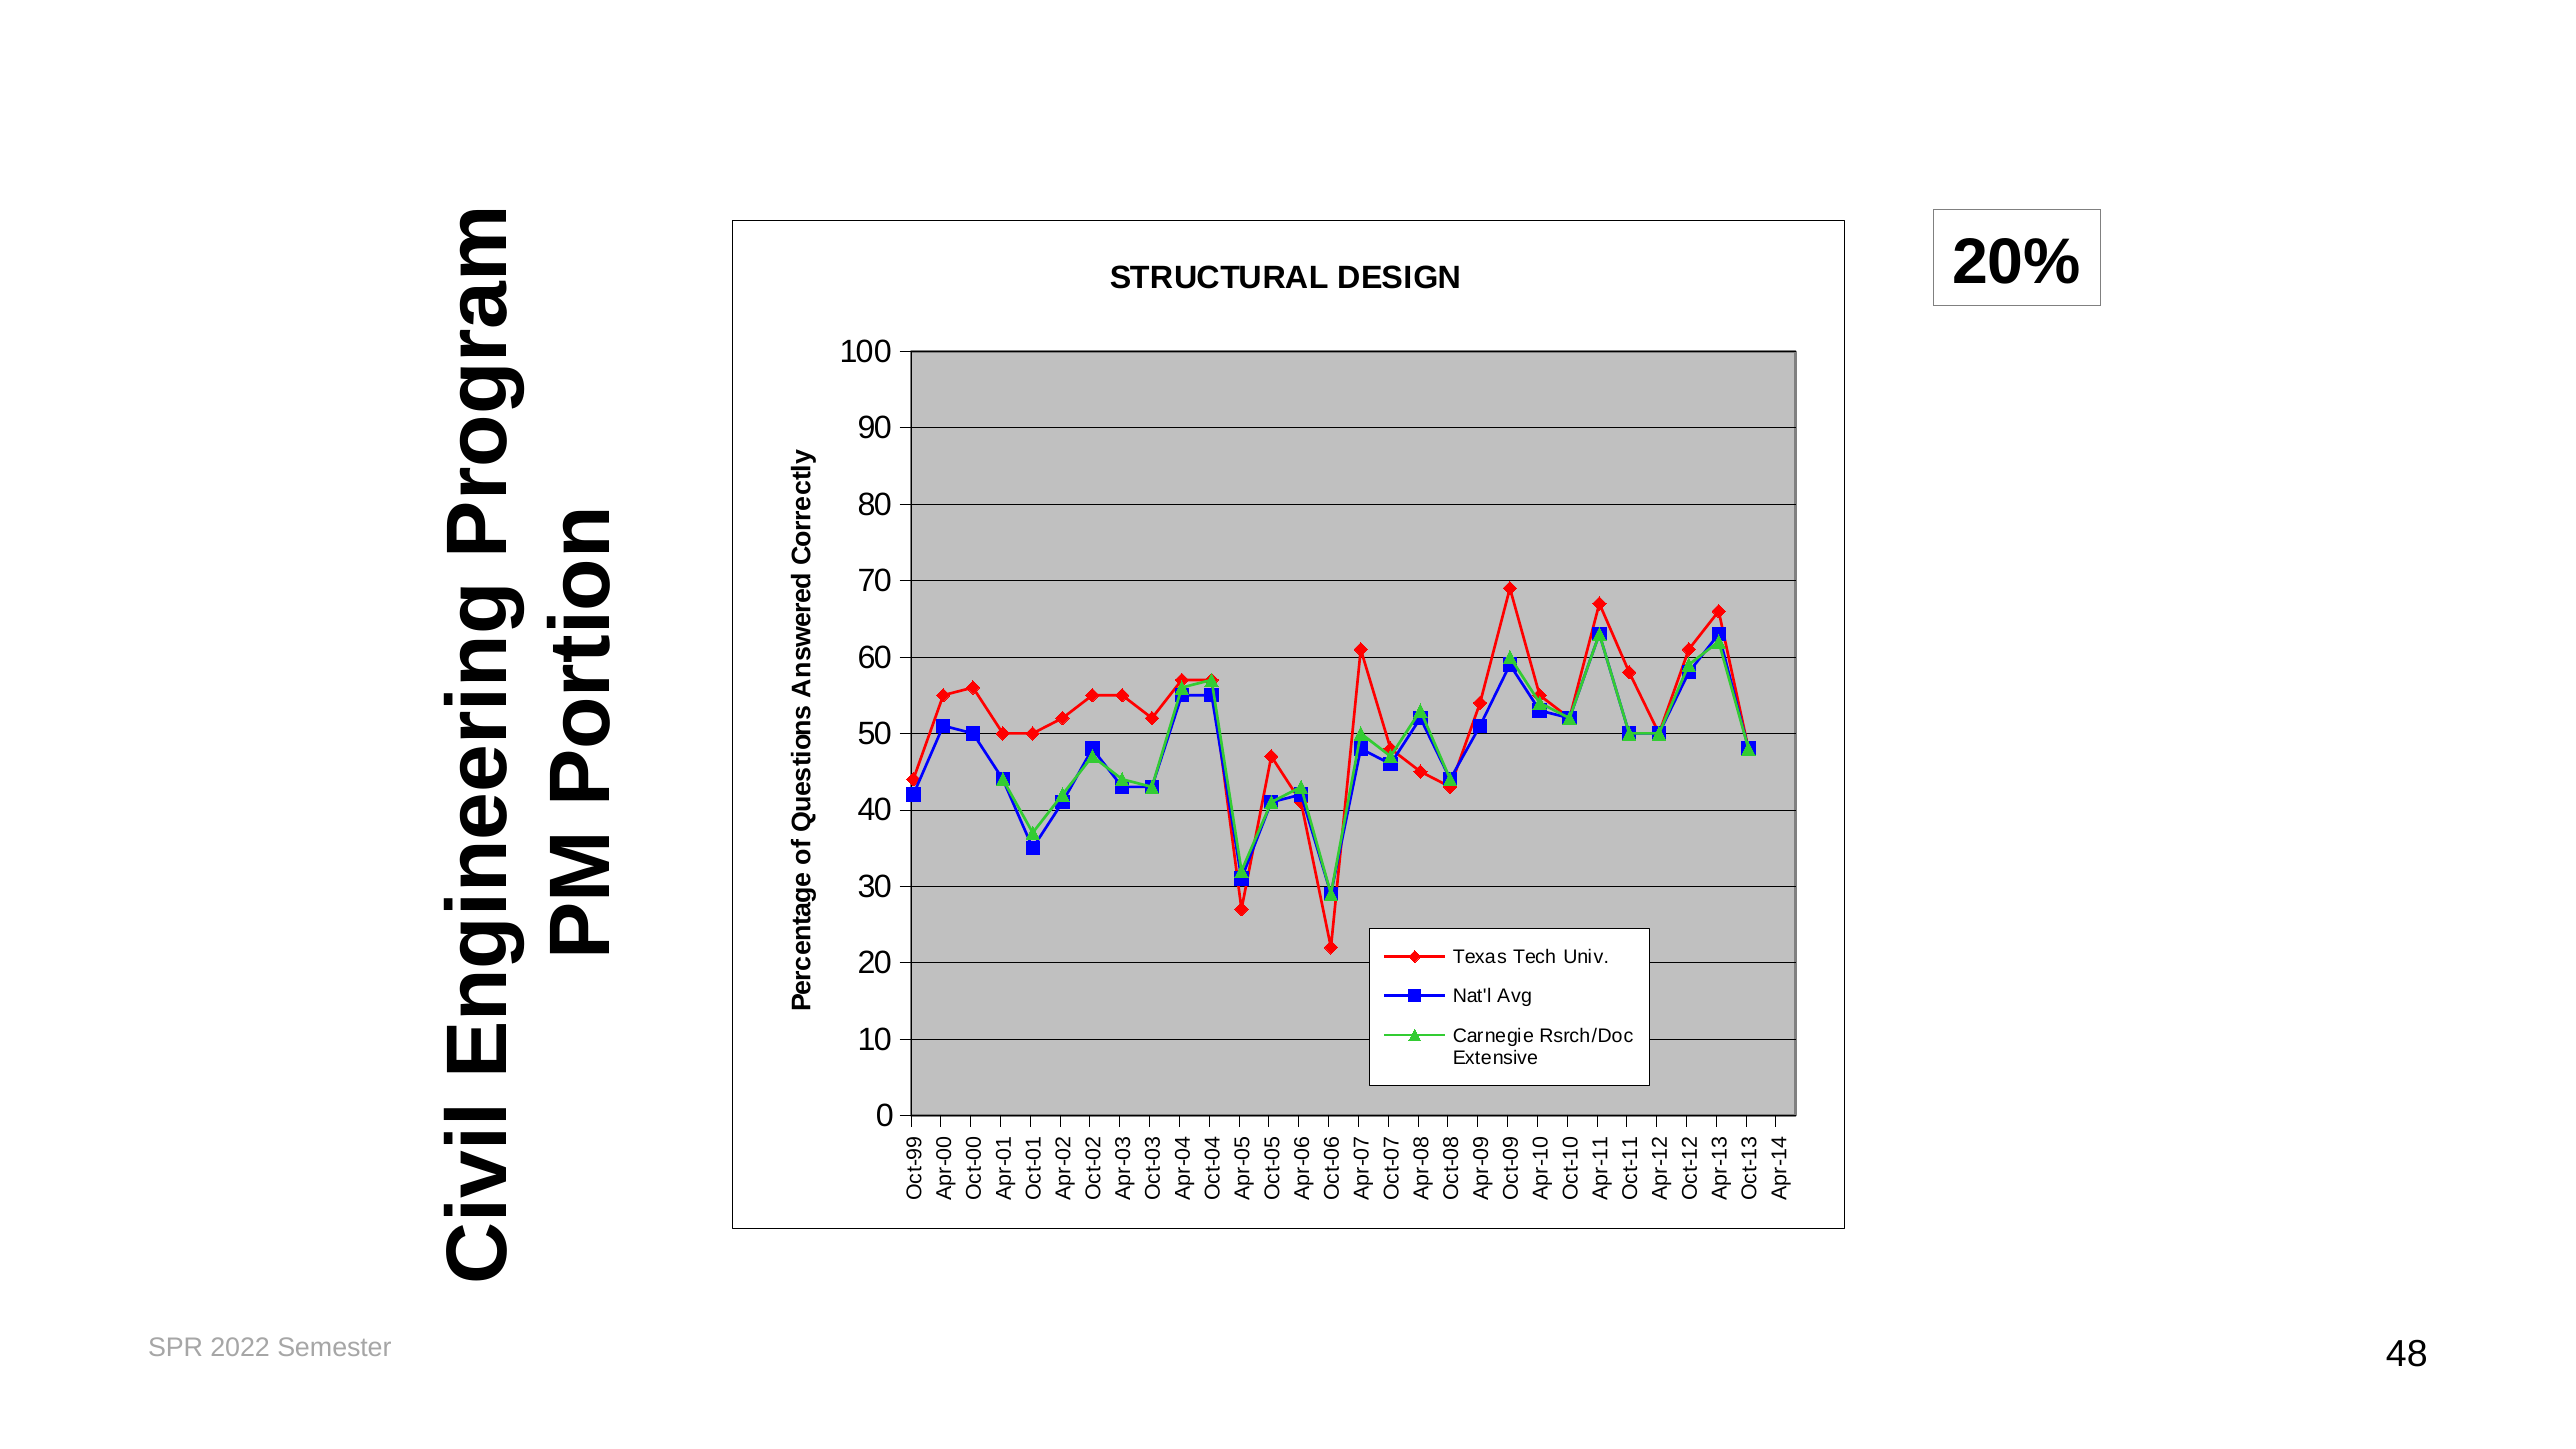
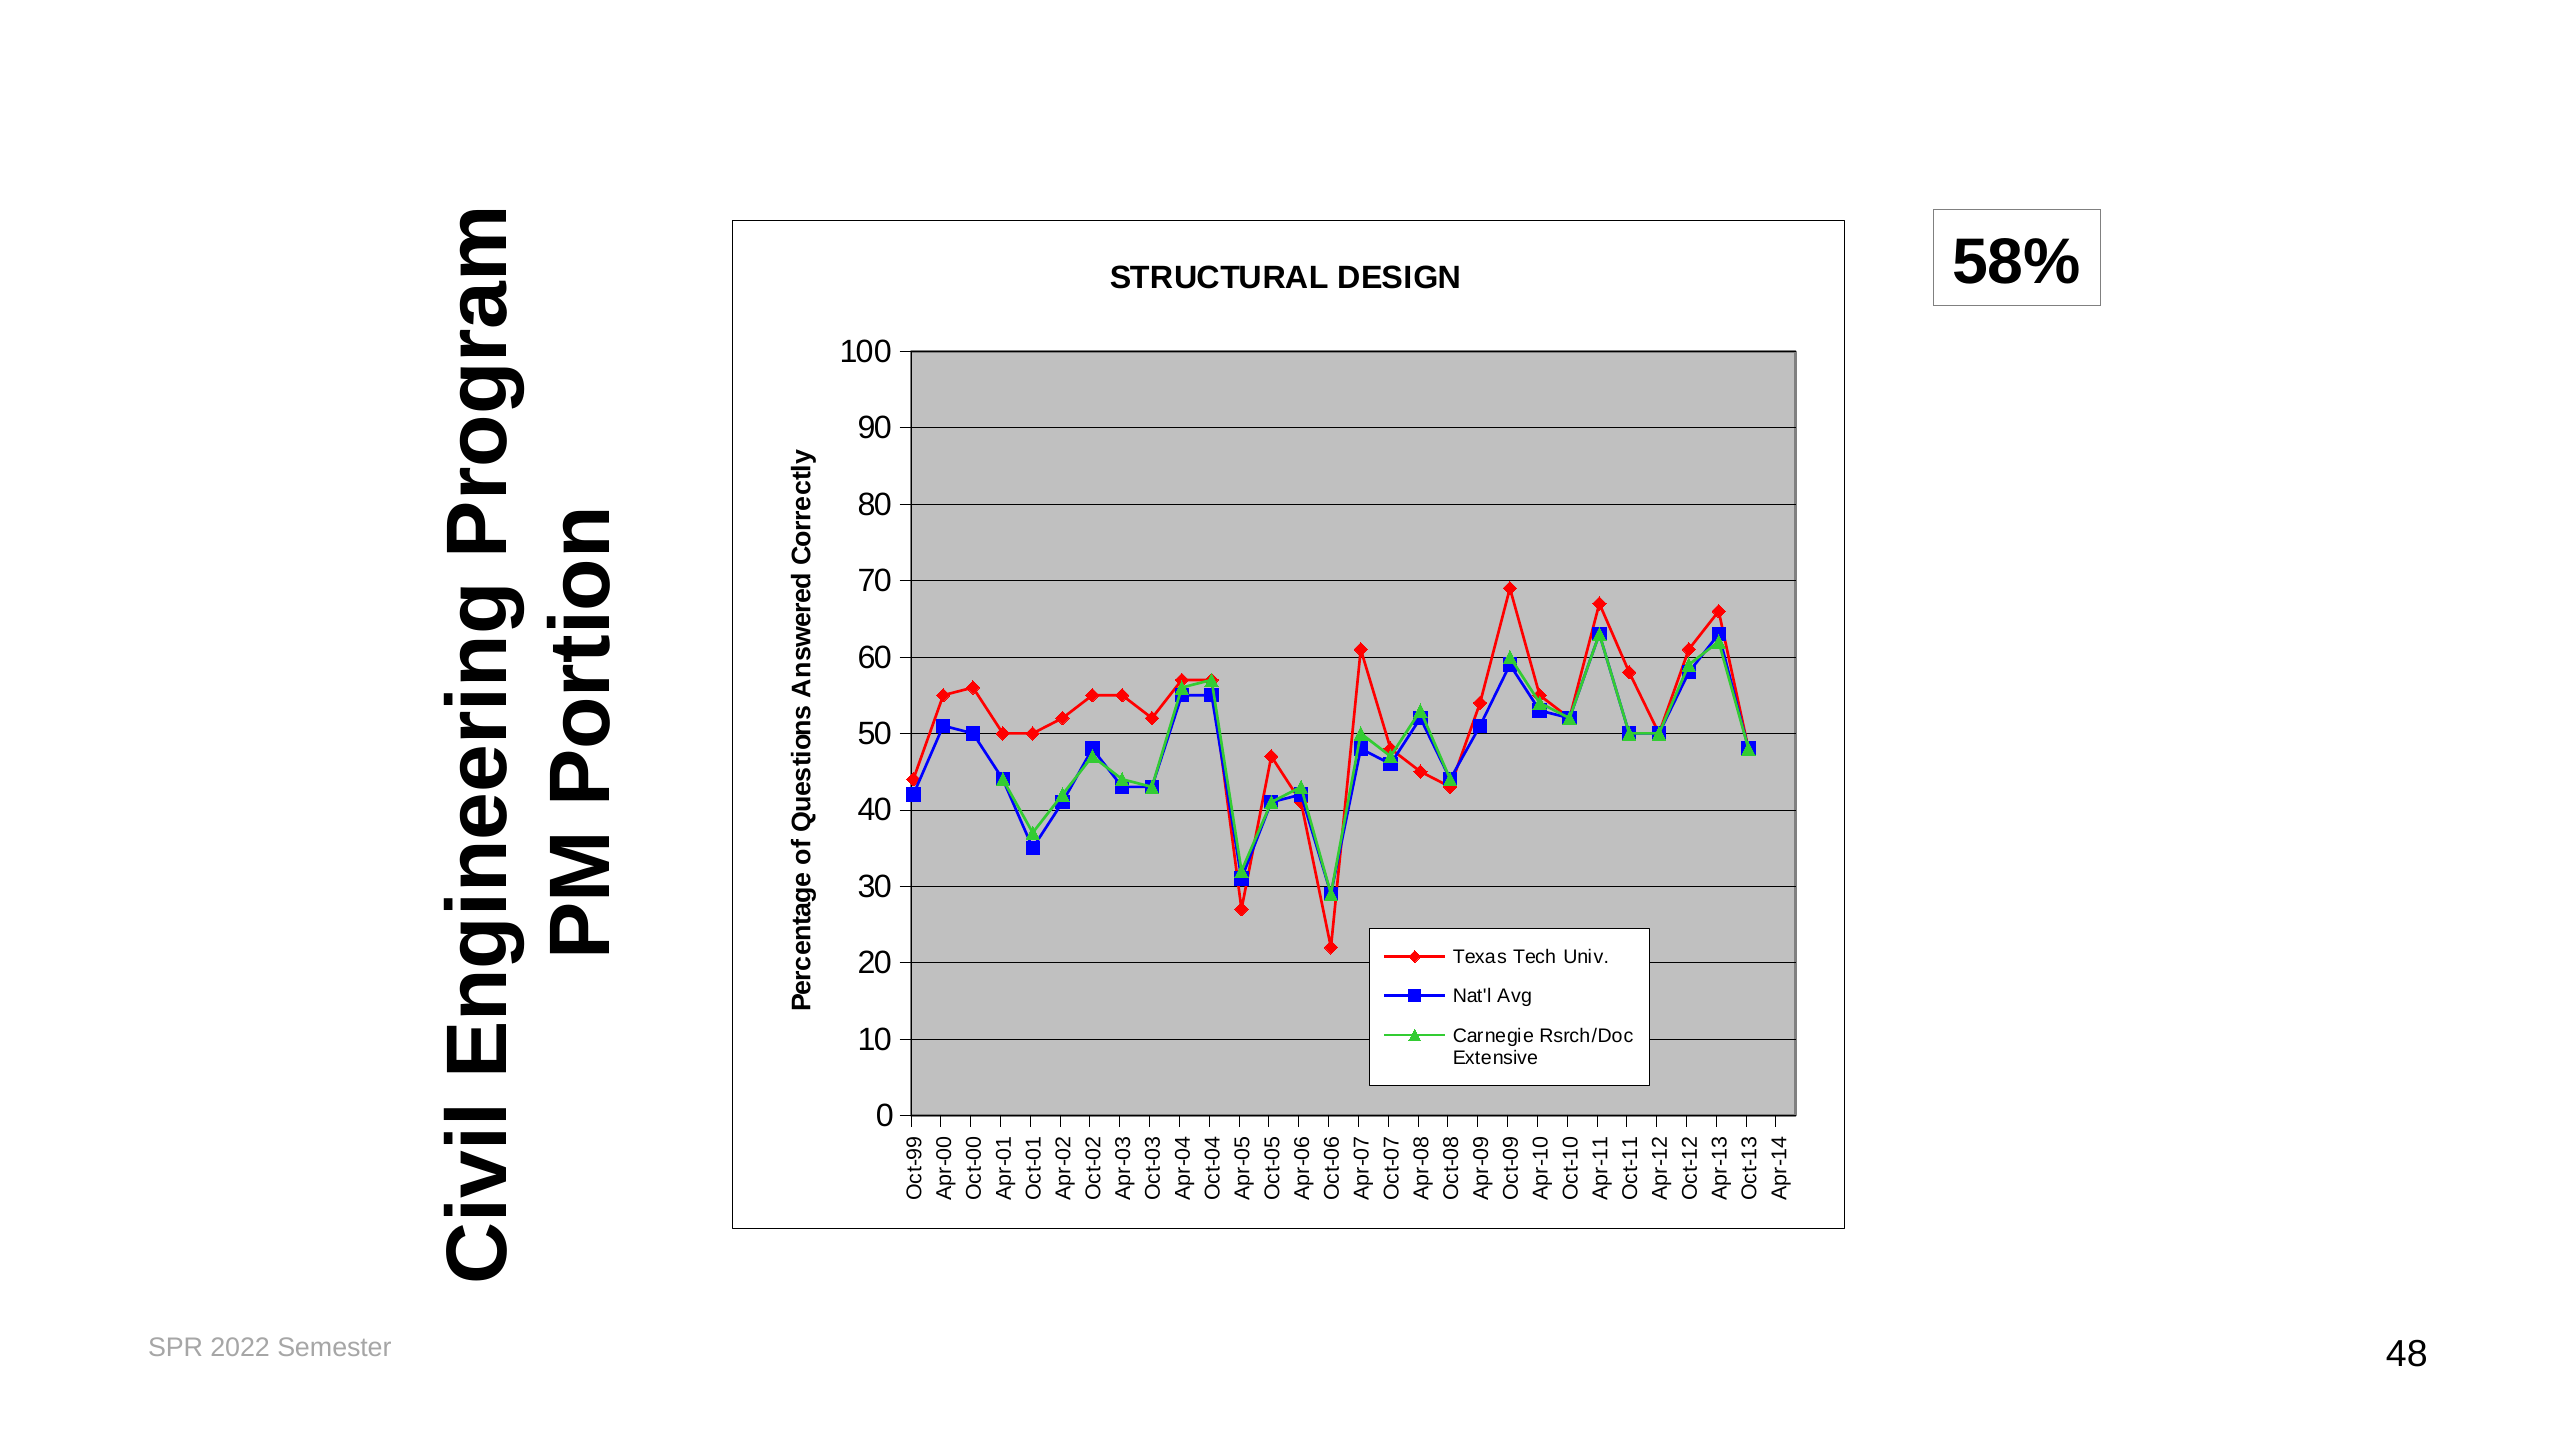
20%: 20% -> 58%
